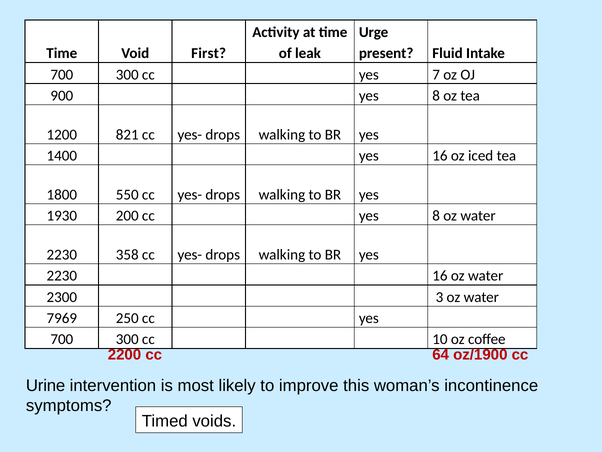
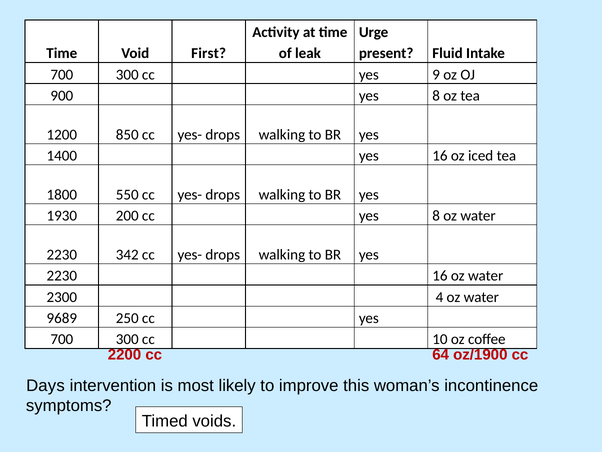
7: 7 -> 9
821: 821 -> 850
358: 358 -> 342
3: 3 -> 4
7969: 7969 -> 9689
Urine: Urine -> Days
